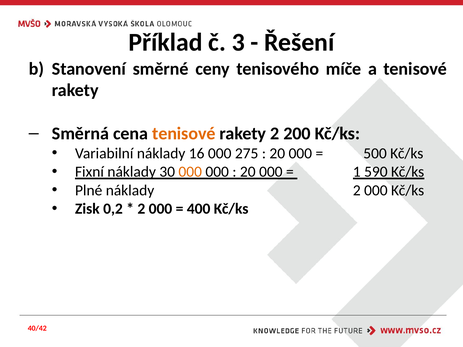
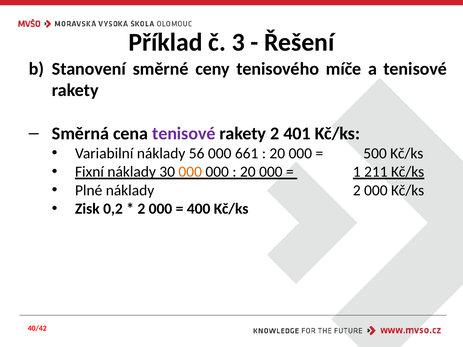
tenisové at (184, 134) colour: orange -> purple
200: 200 -> 401
16: 16 -> 56
275: 275 -> 661
590: 590 -> 211
